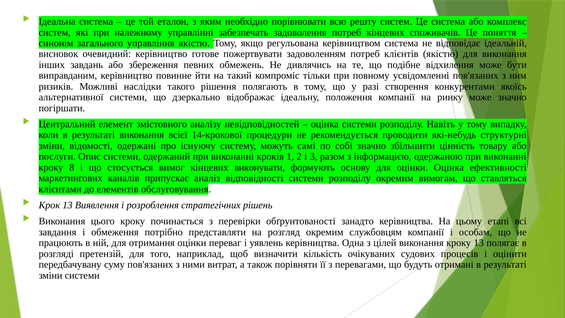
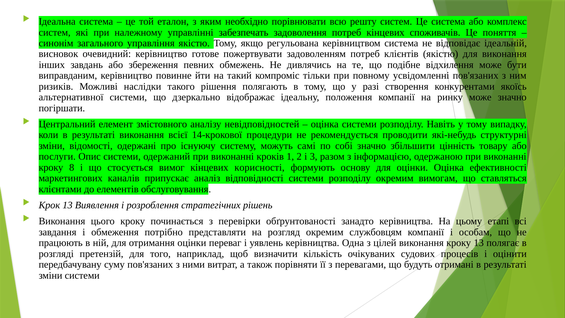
виконувати: виконувати -> корисності
